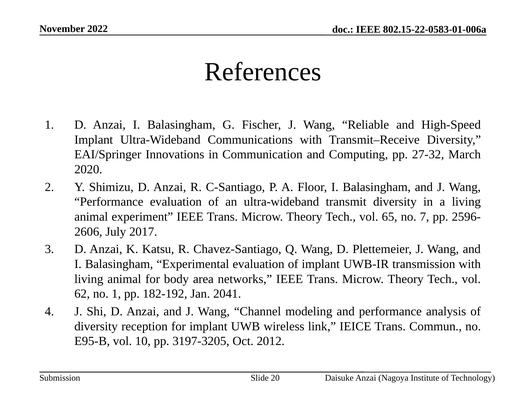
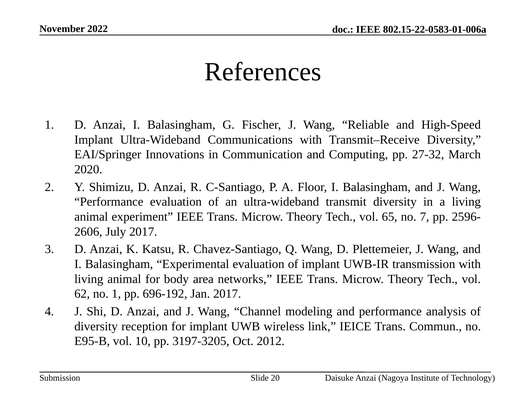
182-192: 182-192 -> 696-192
Jan 2041: 2041 -> 2017
